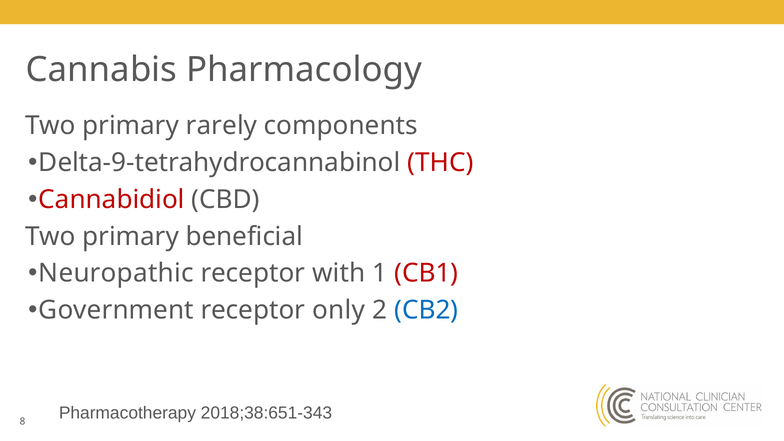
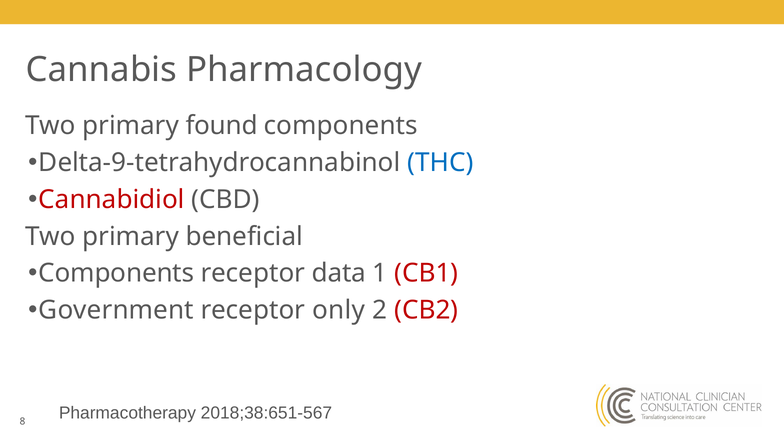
rarely: rarely -> found
THC colour: red -> blue
Neuropathic at (116, 273): Neuropathic -> Components
with: with -> data
CB2 colour: blue -> red
2018;38:651-343: 2018;38:651-343 -> 2018;38:651-567
